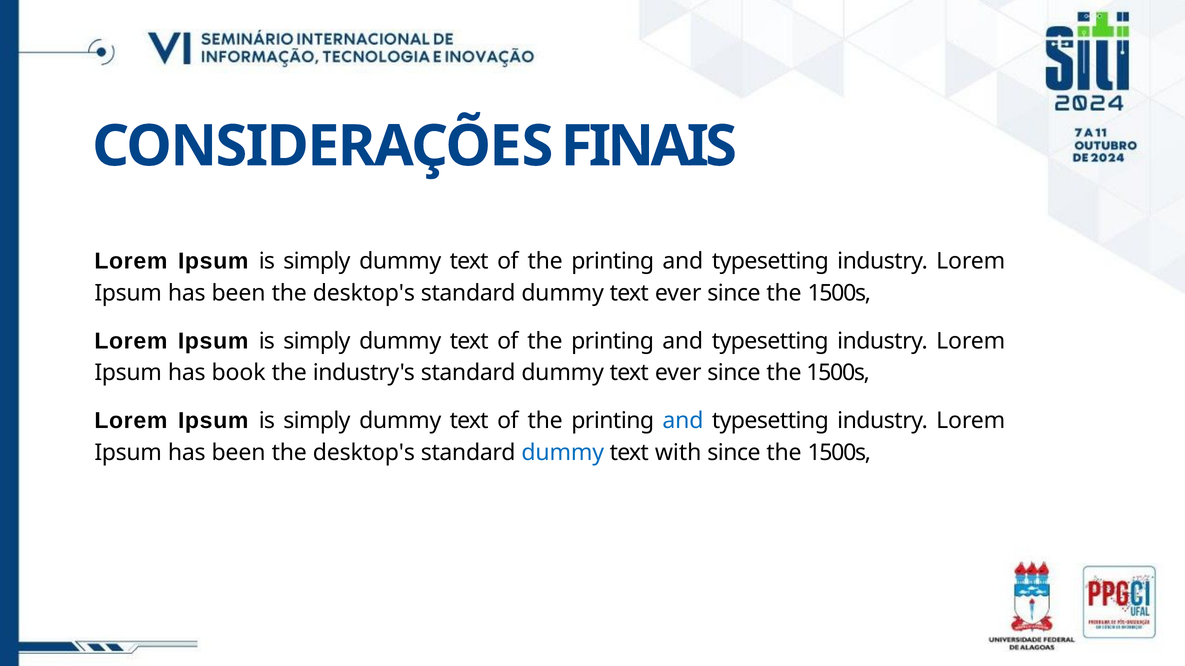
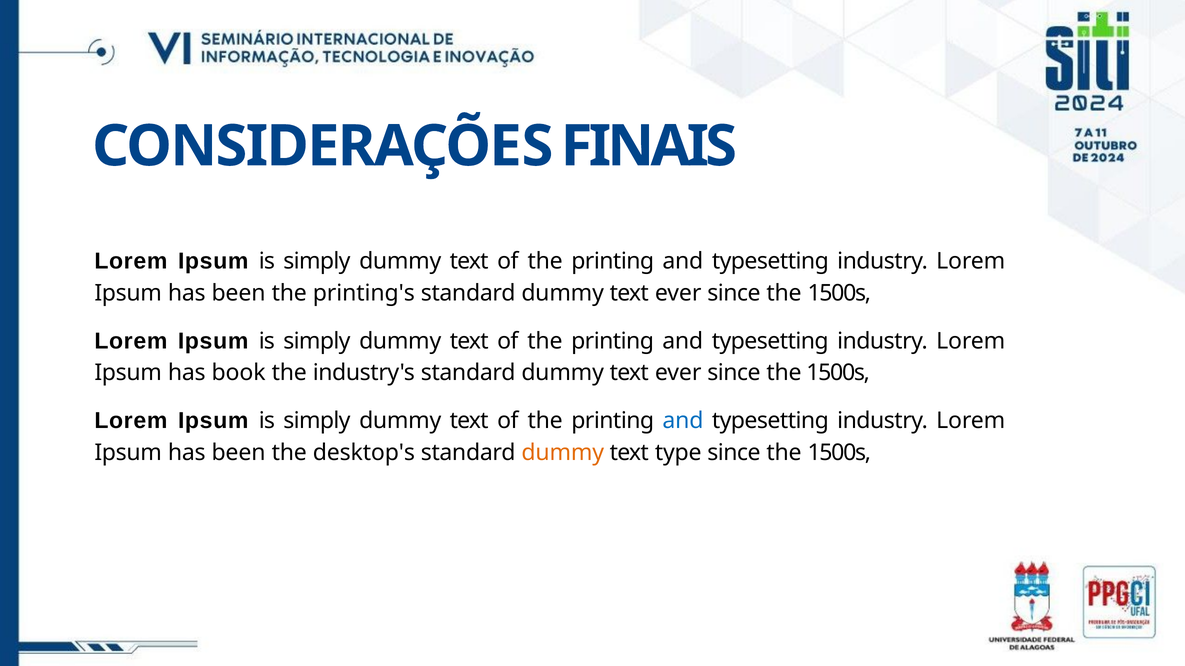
desktop's at (364, 293): desktop's -> printing's
dummy at (563, 453) colour: blue -> orange
with: with -> type
